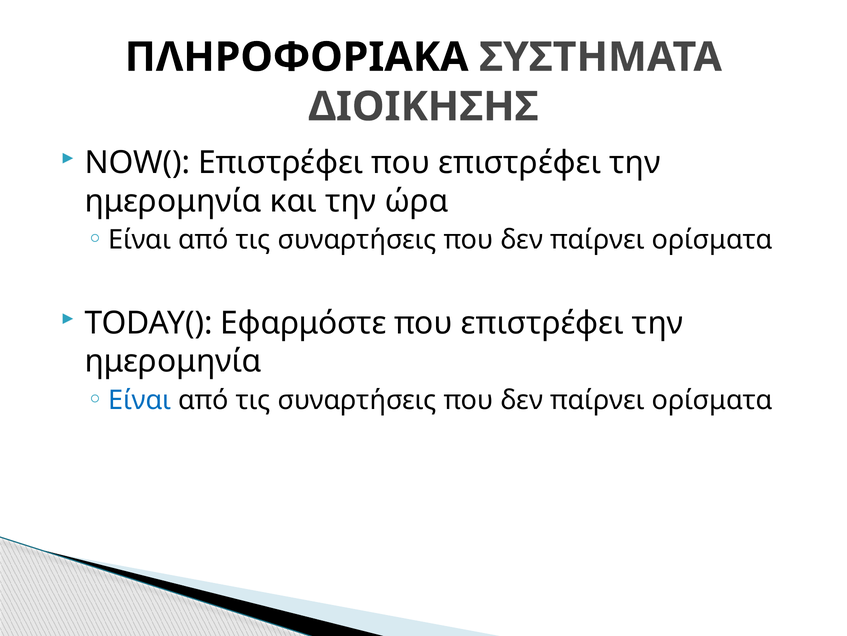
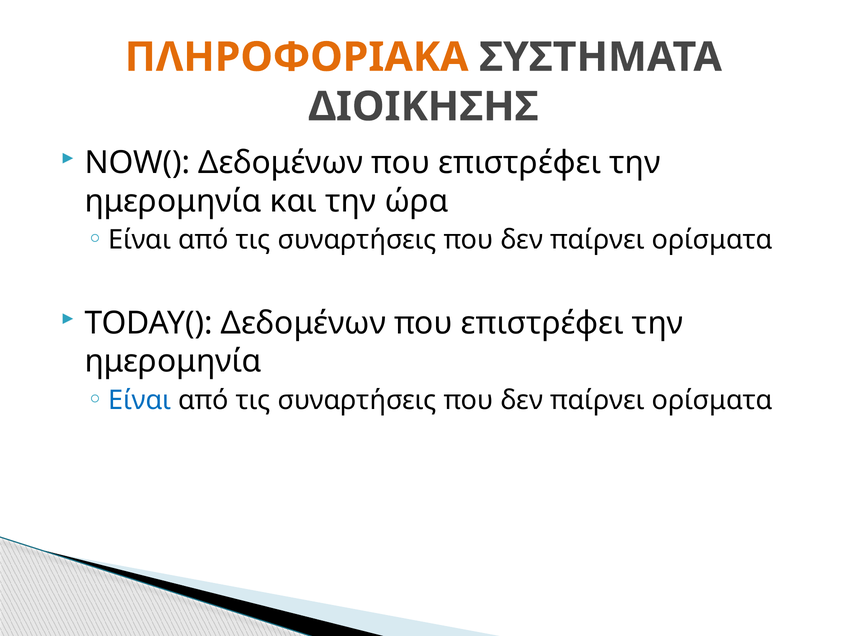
ΠΛΗΡΟΦΟΡΙΑΚΑ colour: black -> orange
NOW( Επιστρέφει: Επιστρέφει -> Δεδομένων
TODAY( Εφαρμόστε: Εφαρμόστε -> Δεδομένων
